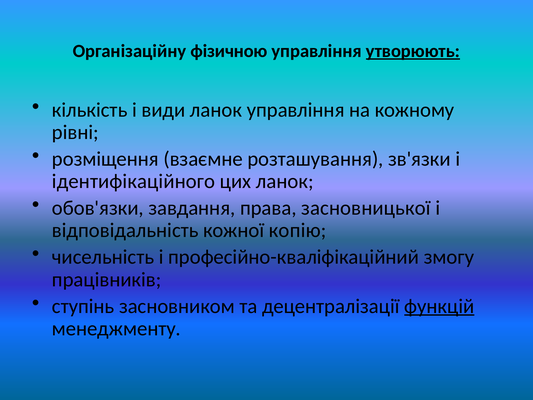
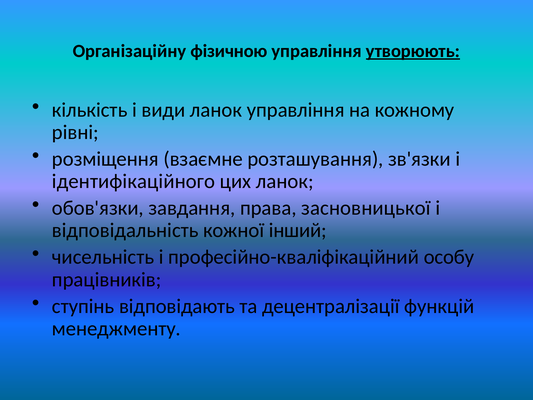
копію: копію -> інший
змогу: змогу -> особу
засновником: засновником -> відповідають
функцій underline: present -> none
